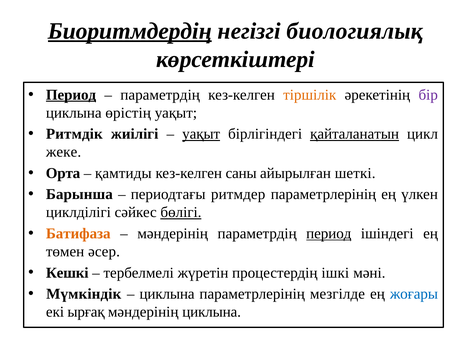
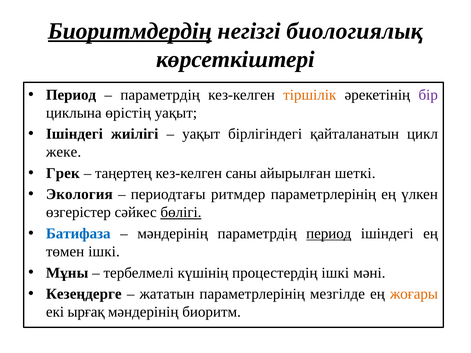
Период at (71, 95) underline: present -> none
Ритмдік at (74, 134): Ритмдік -> Ішіндегі
уақыт at (201, 134) underline: present -> none
қайталанатын underline: present -> none
Орта: Орта -> Грек
қамтиды: қамтиды -> таңертең
Барынша: Барынша -> Экология
циклділігі: циклділігі -> өзгерістер
Батифаза colour: orange -> blue
төмен әсер: әсер -> ішкі
Кешкі: Кешкі -> Мұны
жүретін: жүретін -> күшінің
Мүмкіндік: Мүмкіндік -> Кезеңдерге
циклына at (167, 294): циклына -> жататын
жоғары colour: blue -> orange
мәндерінің циклына: циклына -> биоритм
